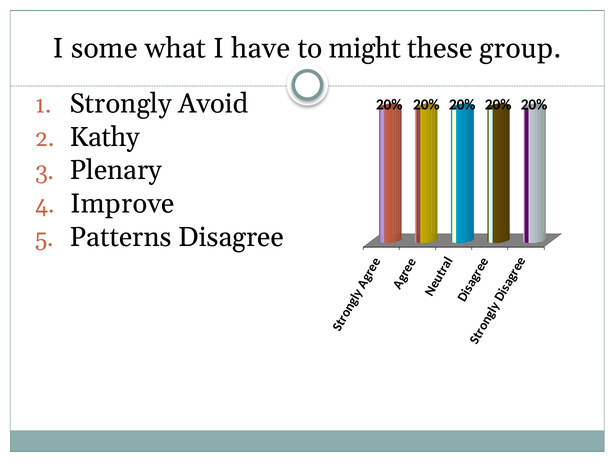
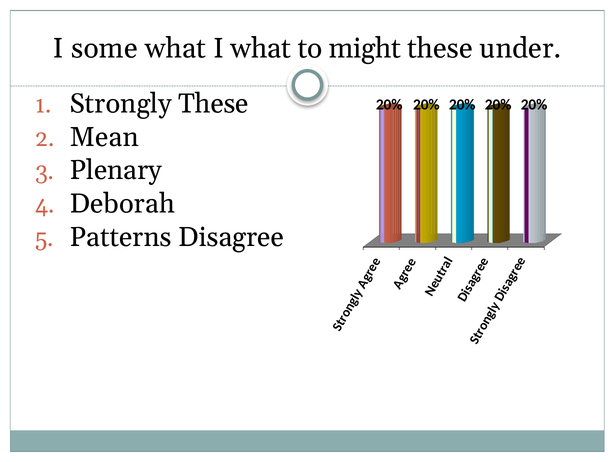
I have: have -> what
group: group -> under
Strongly Avoid: Avoid -> These
Kathy: Kathy -> Mean
Improve: Improve -> Deborah
